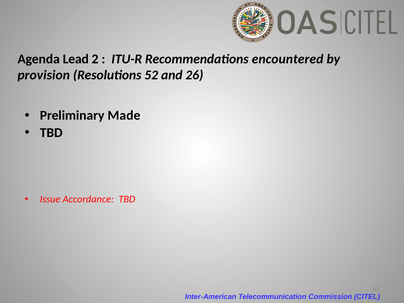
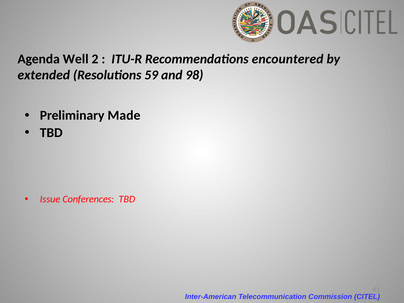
Lead: Lead -> Well
provision: provision -> extended
52: 52 -> 59
26: 26 -> 98
Accordance: Accordance -> Conferences
